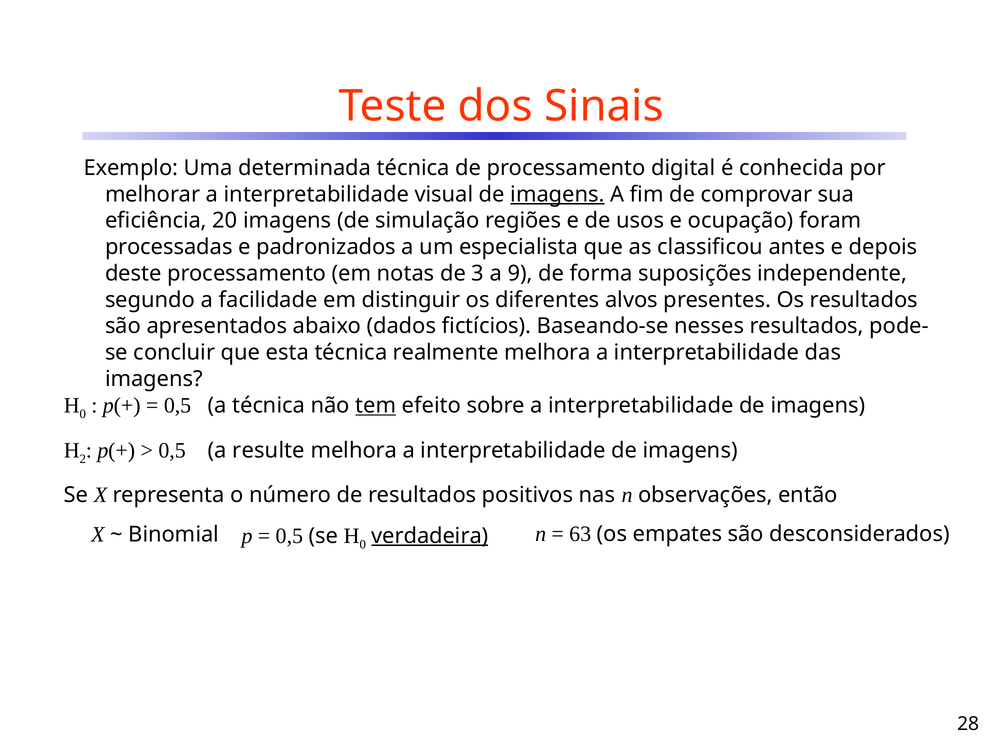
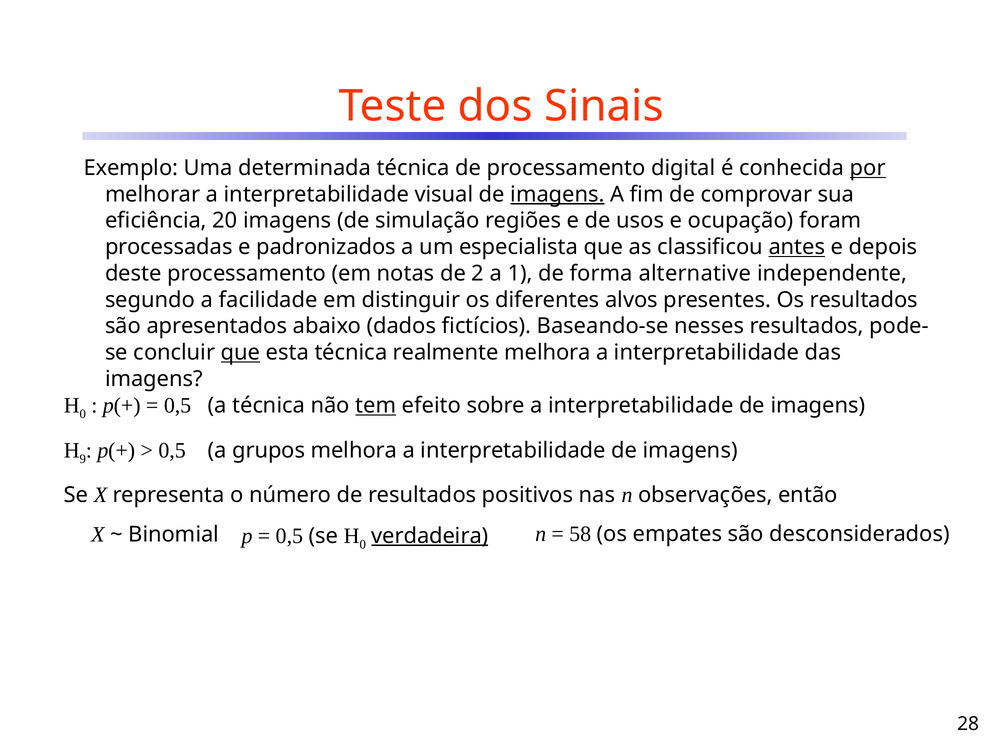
por underline: none -> present
antes underline: none -> present
3: 3 -> 2
9: 9 -> 1
suposições: suposições -> alternative
que at (240, 352) underline: none -> present
2: 2 -> 9
resulte: resulte -> grupos
63: 63 -> 58
